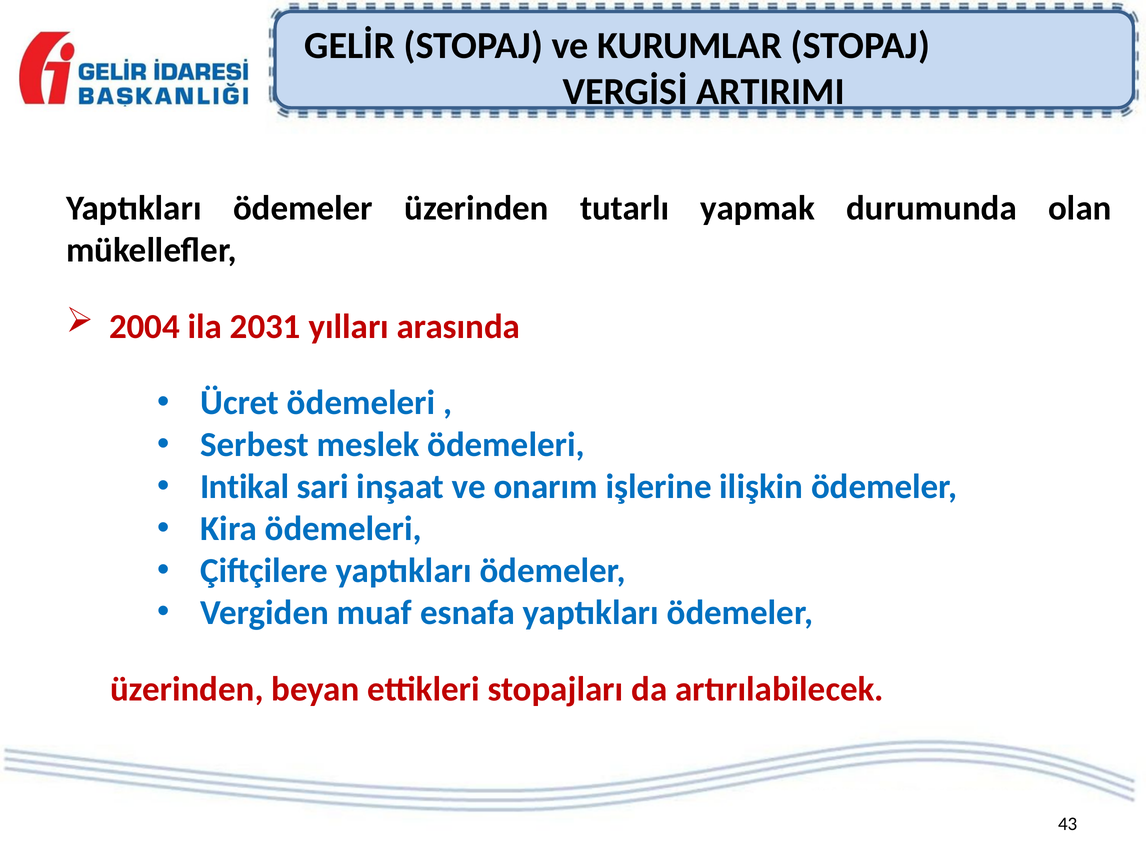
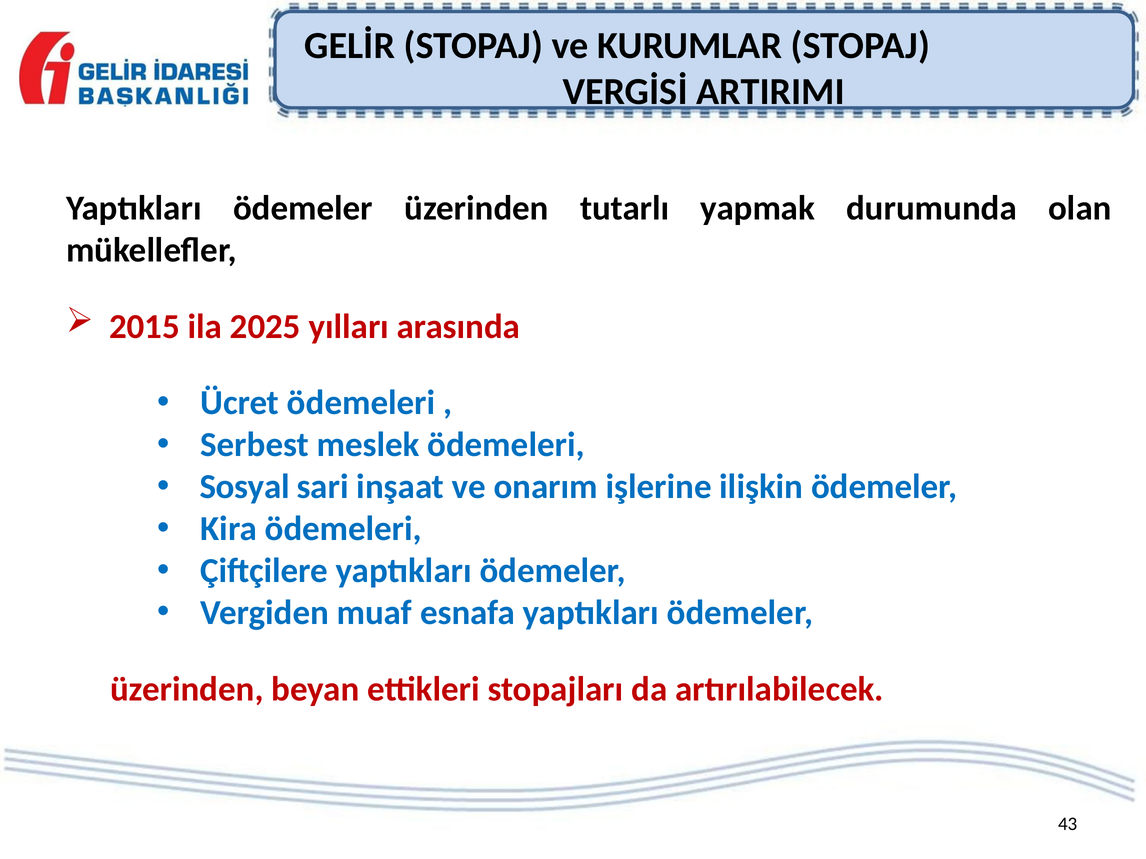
2004: 2004 -> 2015
2031: 2031 -> 2025
Intikal: Intikal -> Sosyal
